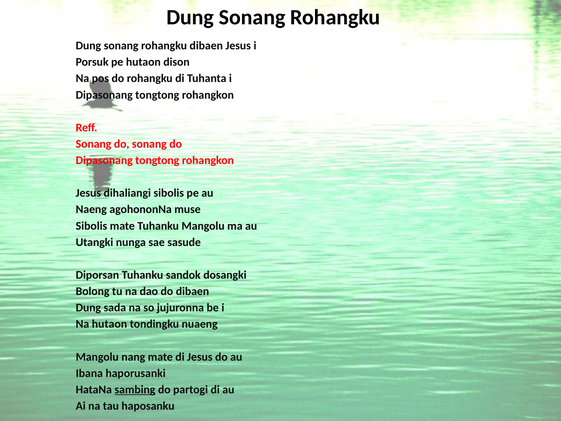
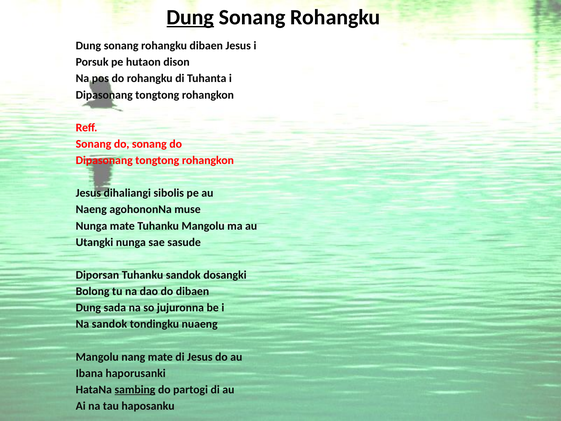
Dung at (190, 17) underline: none -> present
Sibolis at (91, 226): Sibolis -> Nunga
Na hutaon: hutaon -> sandok
